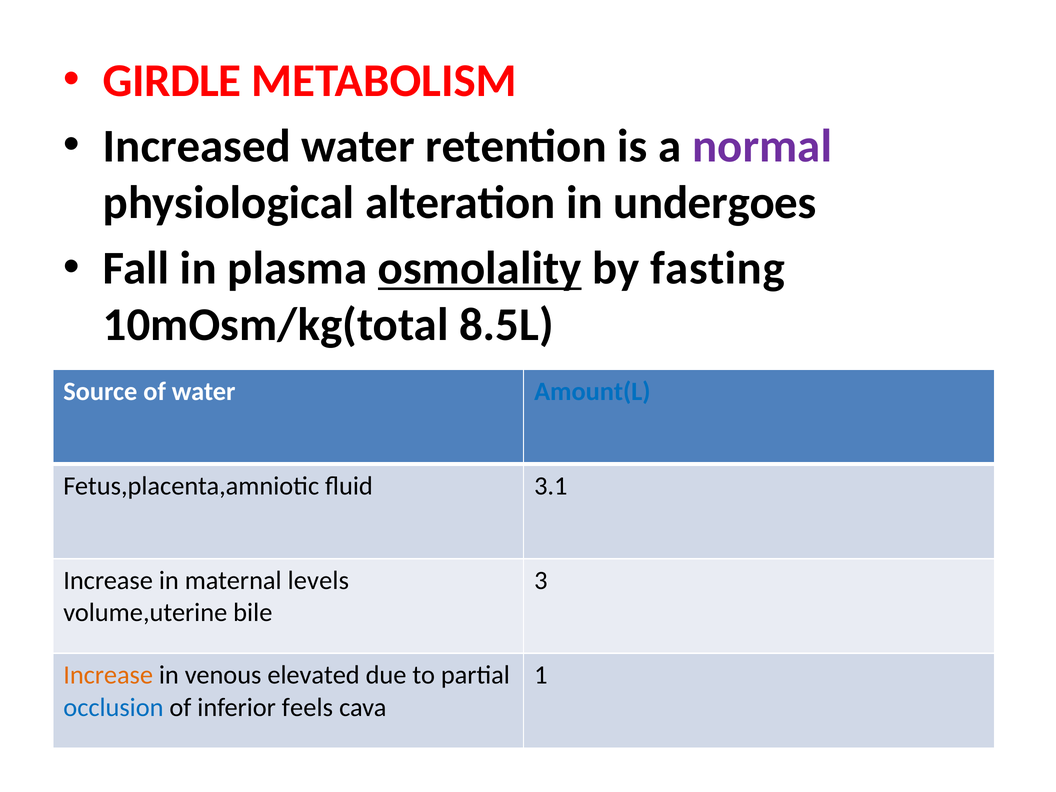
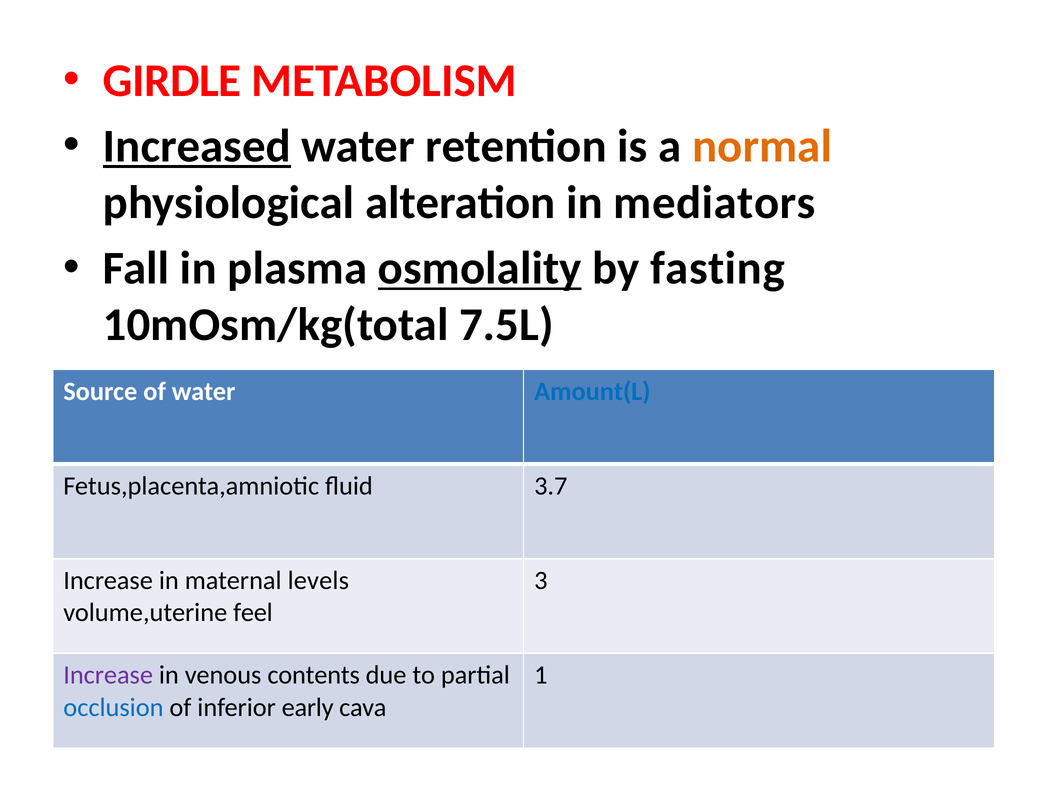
Increased underline: none -> present
normal colour: purple -> orange
undergoes: undergoes -> mediators
8.5L: 8.5L -> 7.5L
3.1: 3.1 -> 3.7
bile: bile -> feel
Increase at (108, 675) colour: orange -> purple
elevated: elevated -> contents
feels: feels -> early
